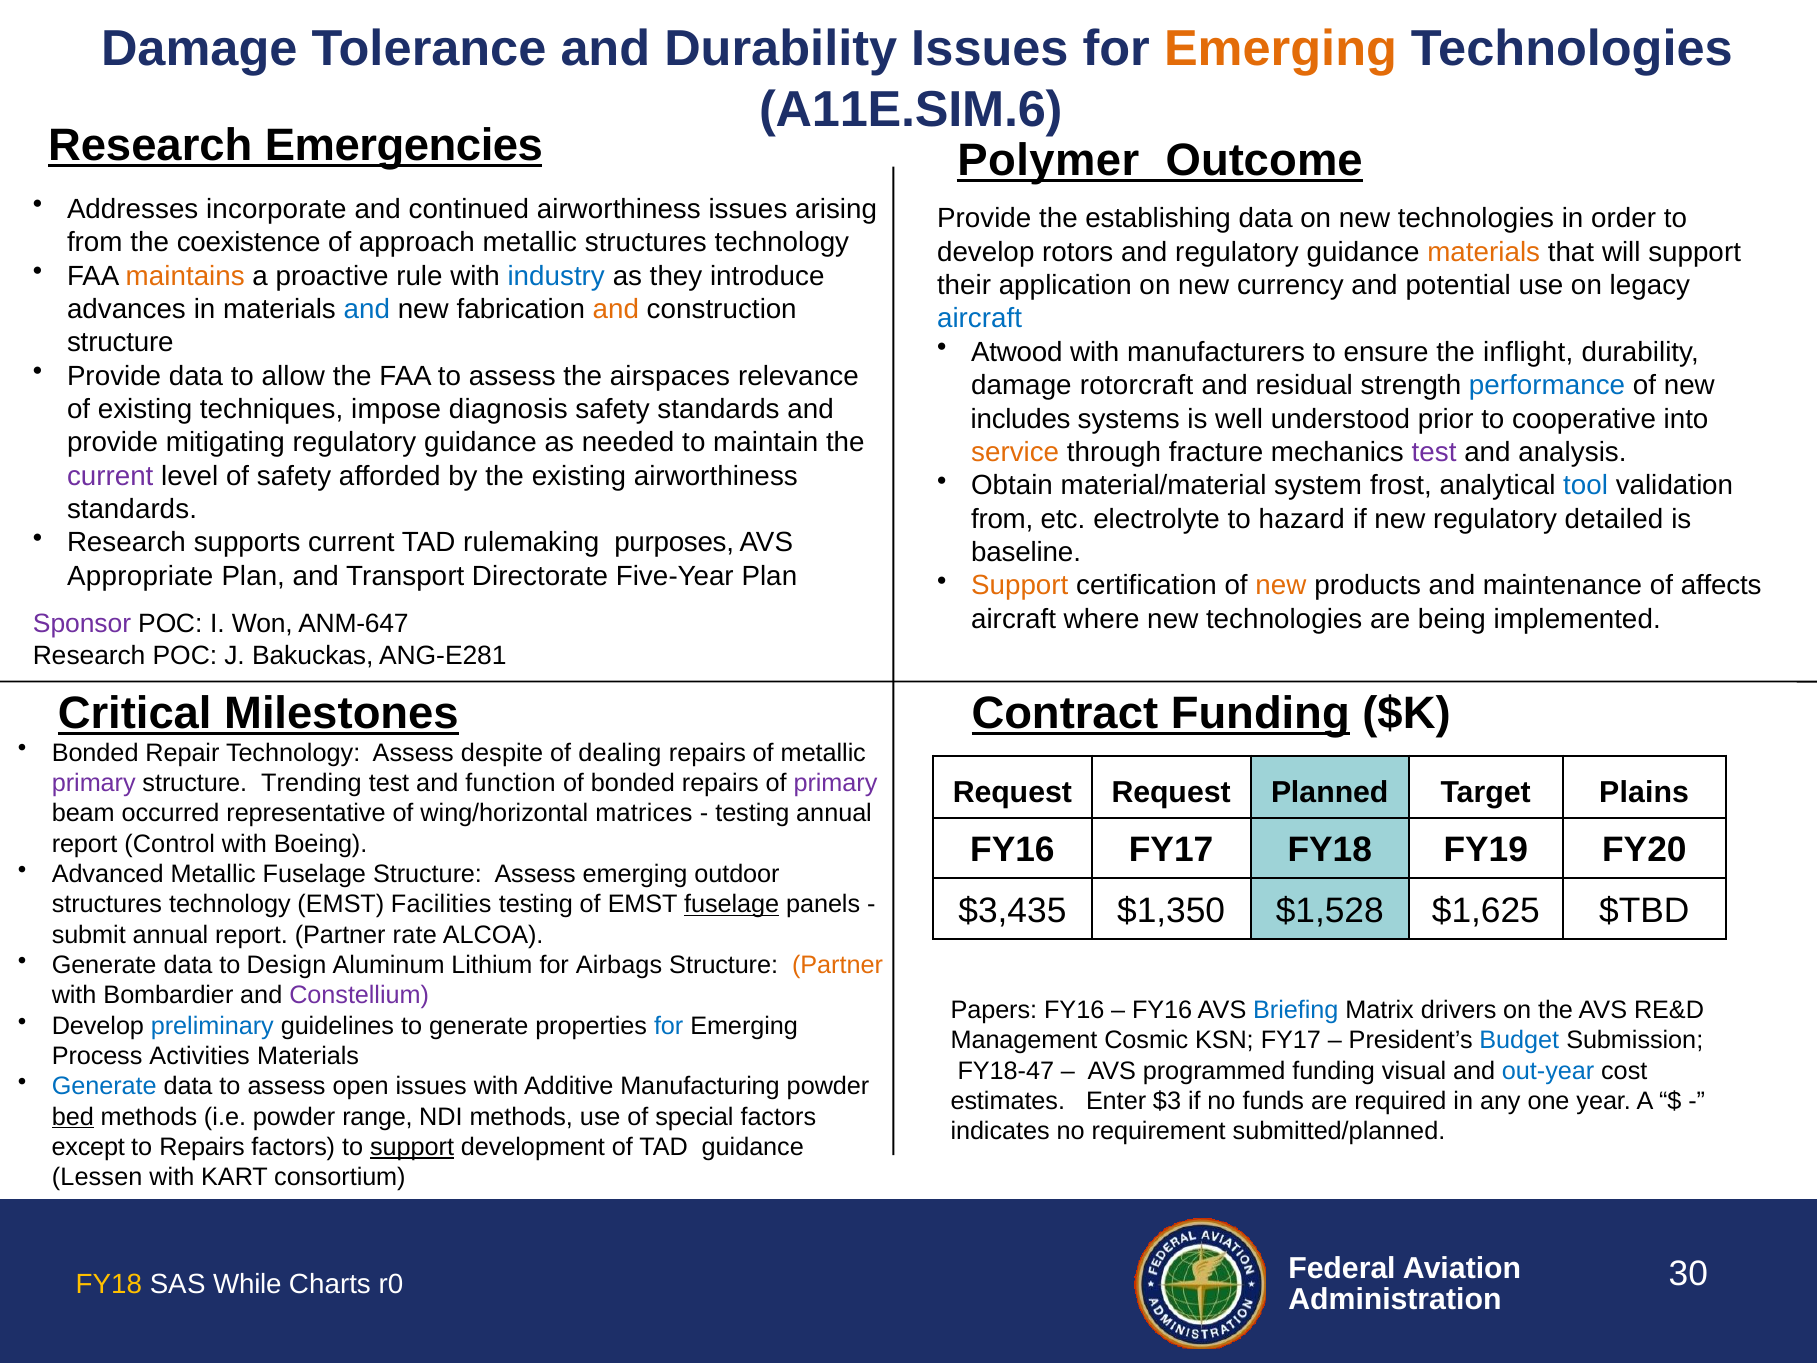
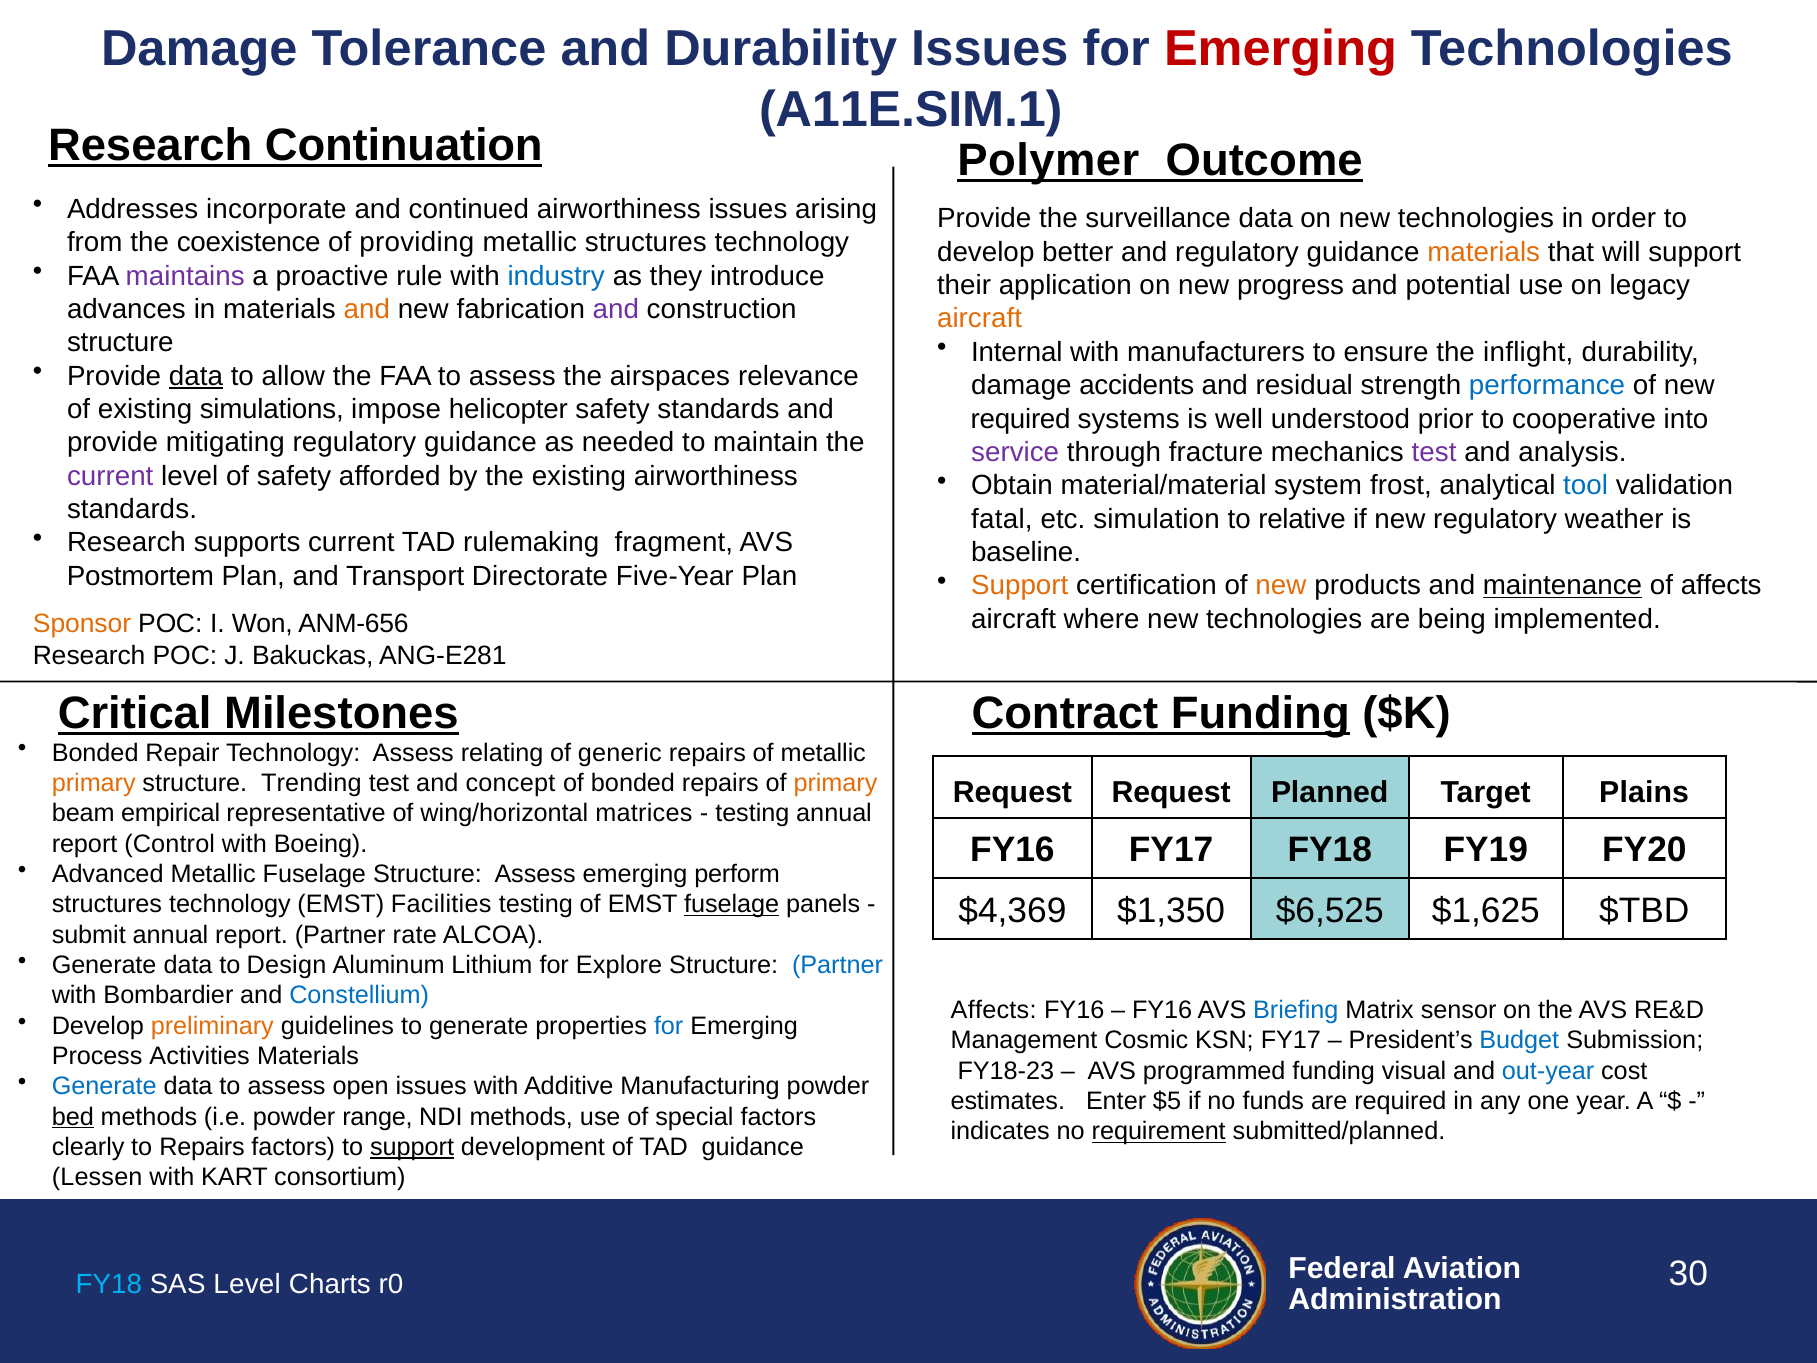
Emerging at (1280, 49) colour: orange -> red
A11E.SIM.6: A11E.SIM.6 -> A11E.SIM.1
Emergencies: Emergencies -> Continuation
establishing: establishing -> surveillance
approach: approach -> providing
rotors: rotors -> better
maintains colour: orange -> purple
currency: currency -> progress
and at (367, 309) colour: blue -> orange
and at (616, 309) colour: orange -> purple
aircraft at (980, 319) colour: blue -> orange
Atwood: Atwood -> Internal
data at (196, 376) underline: none -> present
rotorcraft: rotorcraft -> accidents
techniques: techniques -> simulations
diagnosis: diagnosis -> helicopter
includes at (1021, 419): includes -> required
service colour: orange -> purple
from at (1002, 519): from -> fatal
electrolyte: electrolyte -> simulation
hazard: hazard -> relative
detailed: detailed -> weather
purposes: purposes -> fragment
Appropriate: Appropriate -> Postmortem
maintenance underline: none -> present
Sponsor colour: purple -> orange
ANM-647: ANM-647 -> ANM-656
despite: despite -> relating
dealing: dealing -> generic
primary at (94, 783) colour: purple -> orange
function: function -> concept
primary at (835, 783) colour: purple -> orange
occurred: occurred -> empirical
outdoor: outdoor -> perform
$3,435: $3,435 -> $4,369
$1,528: $1,528 -> $6,525
Airbags: Airbags -> Explore
Partner at (838, 965) colour: orange -> blue
Constellium colour: purple -> blue
Papers at (994, 1010): Papers -> Affects
drivers: drivers -> sensor
preliminary colour: blue -> orange
FY18-47: FY18-47 -> FY18-23
$3: $3 -> $5
requirement underline: none -> present
except: except -> clearly
FY18 at (109, 1284) colour: yellow -> light blue
SAS While: While -> Level
